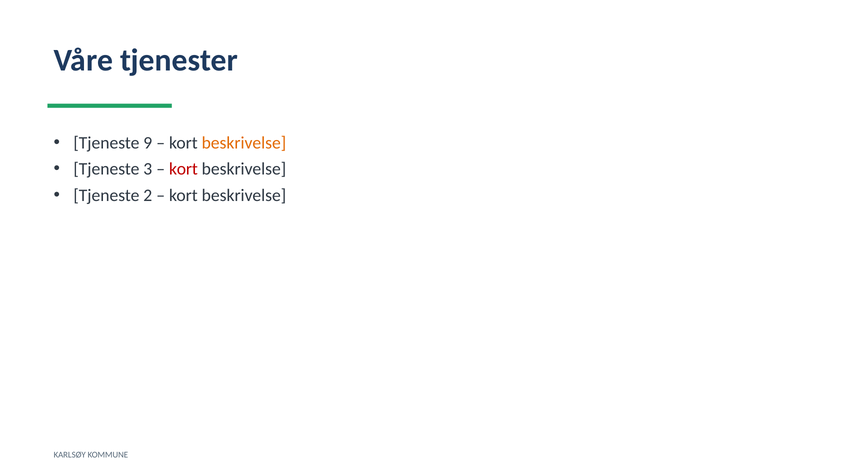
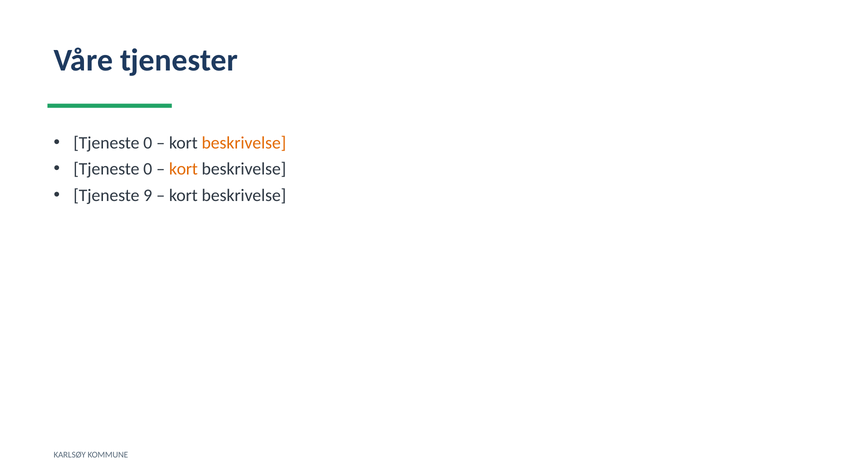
9 at (148, 143): 9 -> 0
3 at (148, 169): 3 -> 0
kort at (183, 169) colour: red -> orange
2: 2 -> 9
